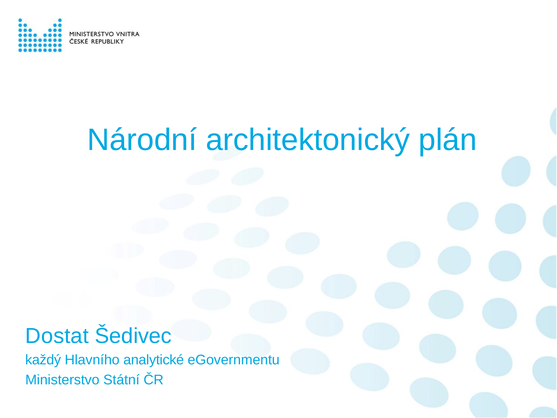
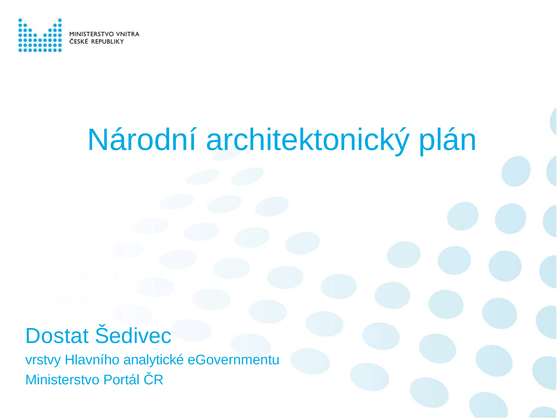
každý: každý -> vrstvy
Státní: Státní -> Portál
